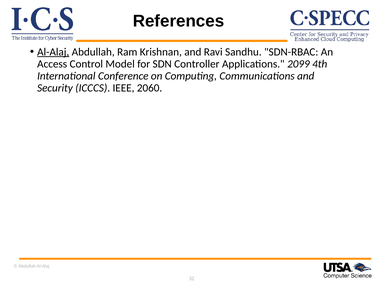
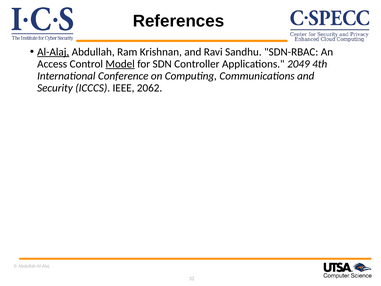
Model underline: none -> present
2099: 2099 -> 2049
2060: 2060 -> 2062
